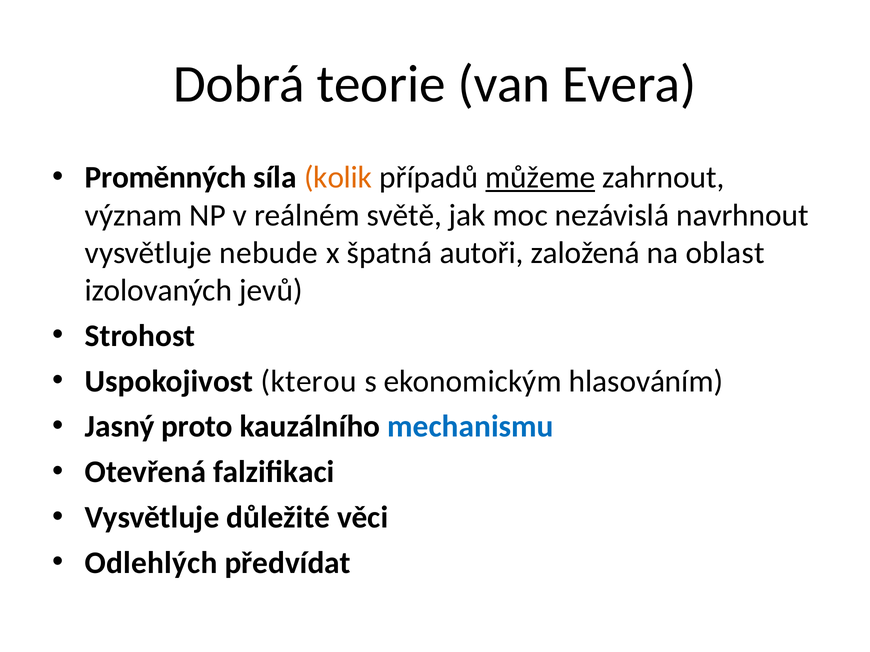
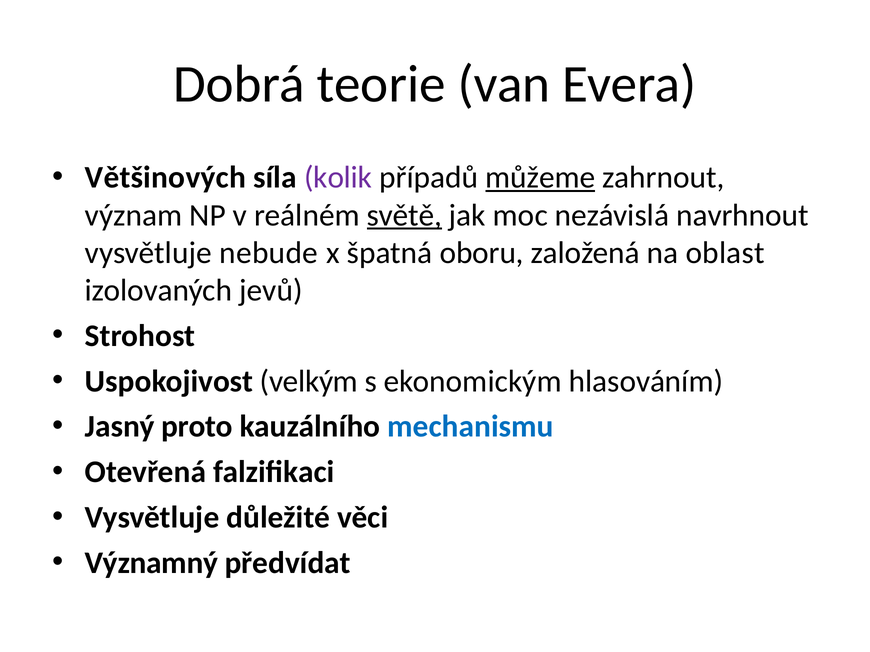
Proměnných: Proměnných -> Většinových
kolik colour: orange -> purple
světě underline: none -> present
autoři: autoři -> oboru
kterou: kterou -> velkým
Odlehlých: Odlehlých -> Významný
